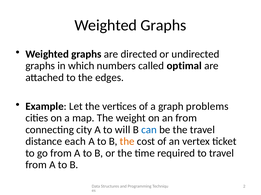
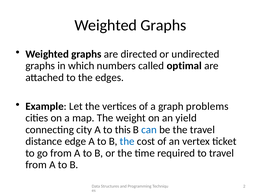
an from: from -> yield
will: will -> this
each: each -> edge
the at (127, 142) colour: orange -> blue
